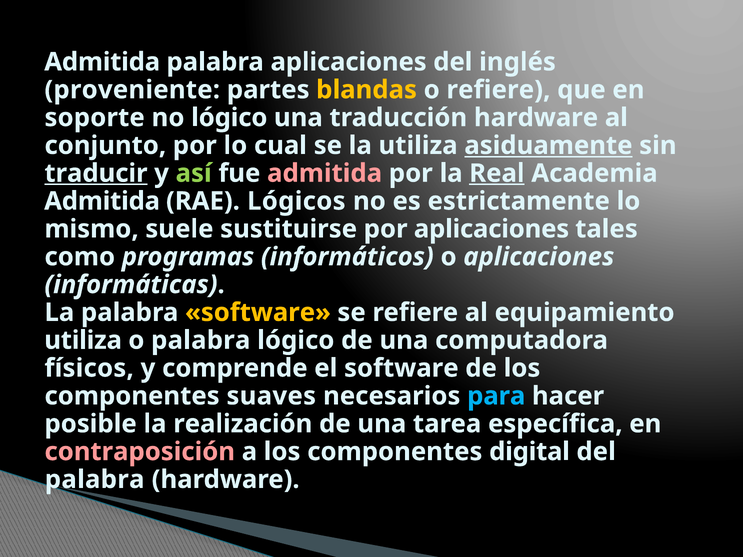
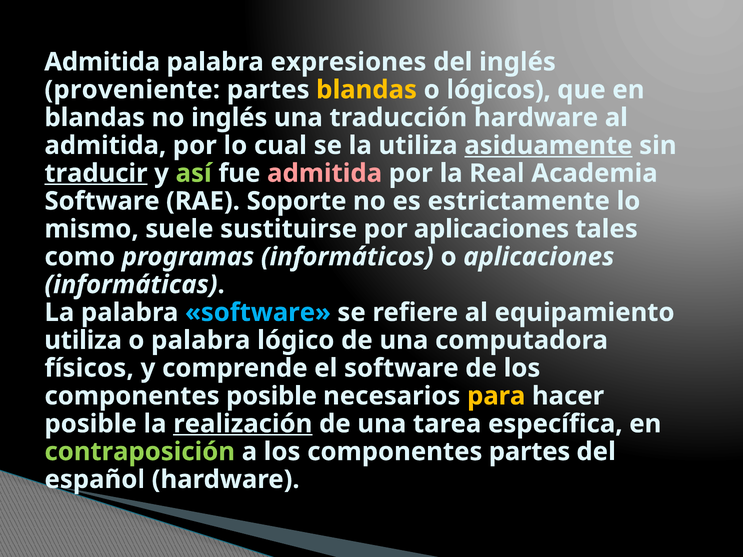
palabra aplicaciones: aplicaciones -> expresiones
o refiere: refiere -> lógicos
soporte at (95, 118): soporte -> blandas
no lógico: lógico -> inglés
conjunto at (105, 146): conjunto -> admitida
Real underline: present -> none
Admitida at (102, 201): Admitida -> Software
Lógicos: Lógicos -> Soporte
software at (258, 313) colour: yellow -> light blue
componentes suaves: suaves -> posible
para colour: light blue -> yellow
realización underline: none -> present
contraposición colour: pink -> light green
componentes digital: digital -> partes
palabra at (95, 480): palabra -> español
